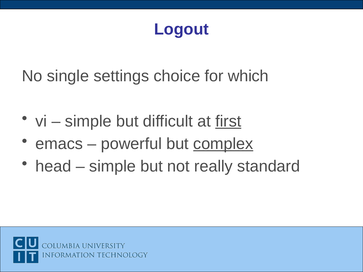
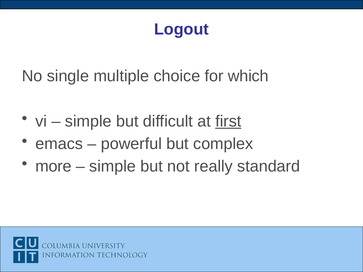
settings: settings -> multiple
complex underline: present -> none
head: head -> more
